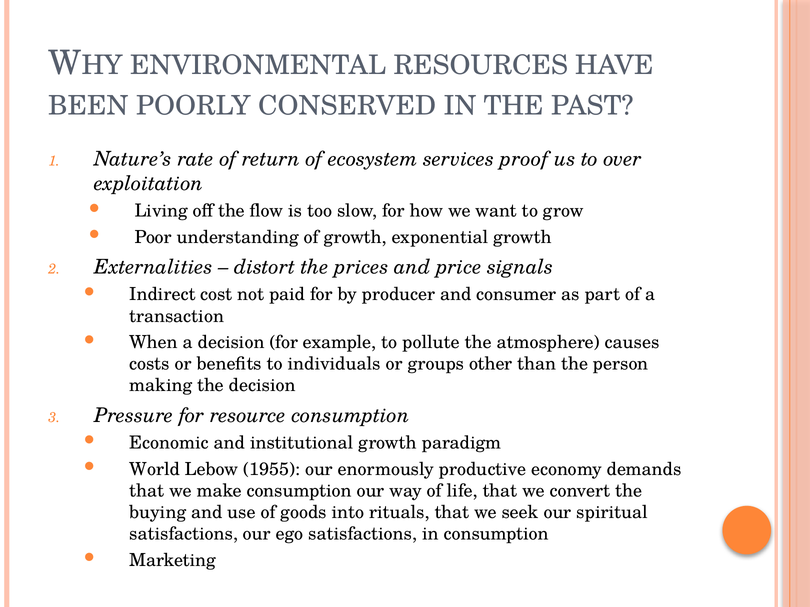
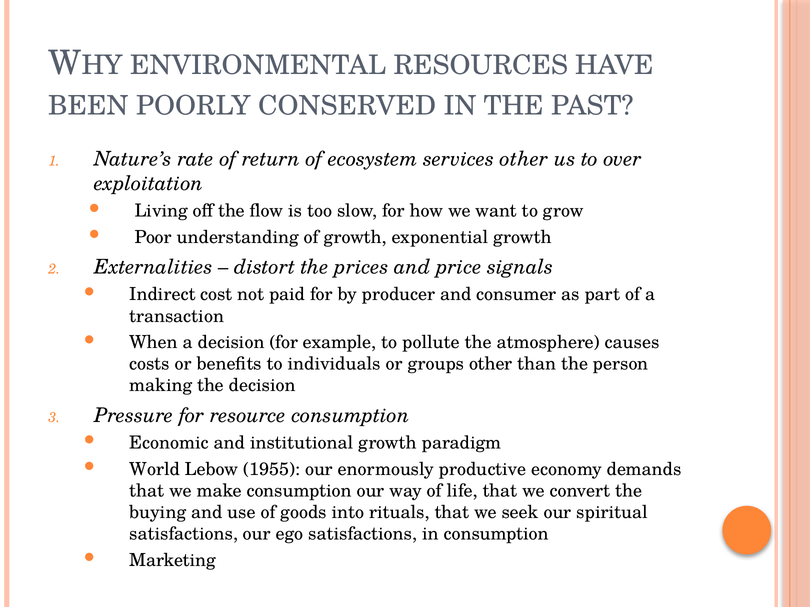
services proof: proof -> other
